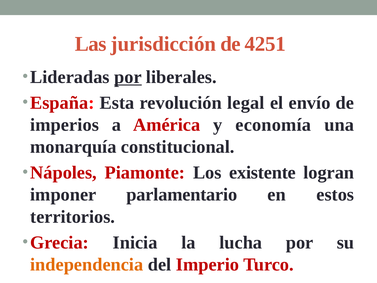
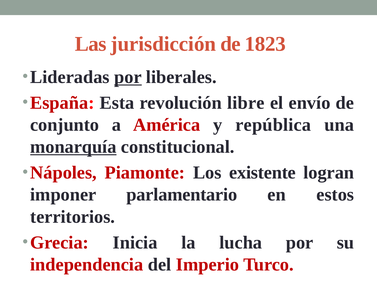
4251: 4251 -> 1823
legal: legal -> libre
imperios: imperios -> conjunto
economía: economía -> república
monarquía underline: none -> present
independencia colour: orange -> red
